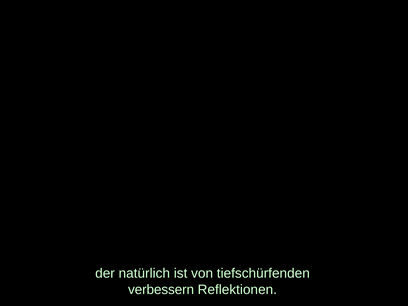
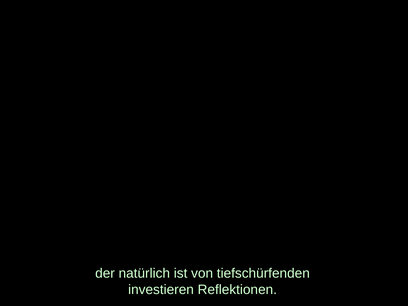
verbessern: verbessern -> investieren
